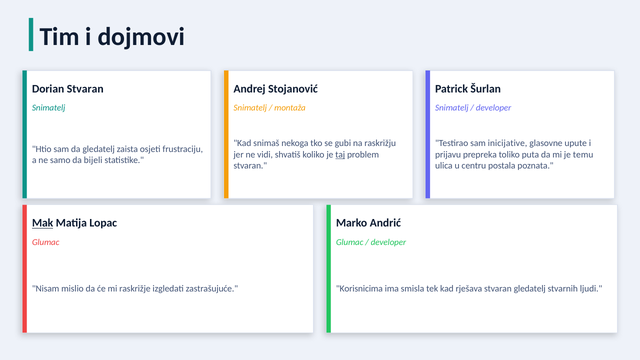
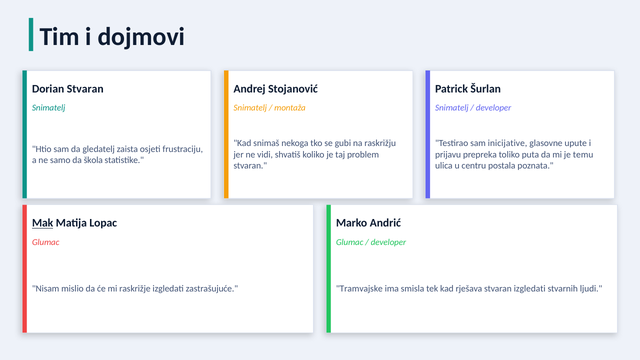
taj underline: present -> none
bijeli: bijeli -> škola
Korisnicima: Korisnicima -> Tramvajske
stvaran gledatelj: gledatelj -> izgledati
